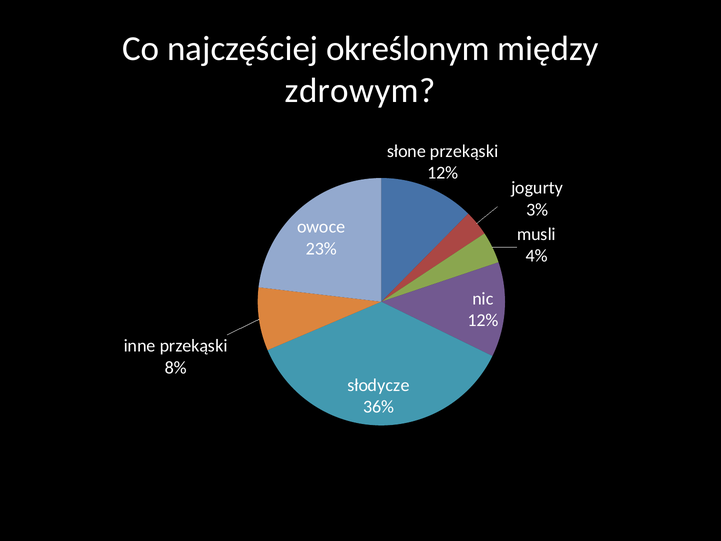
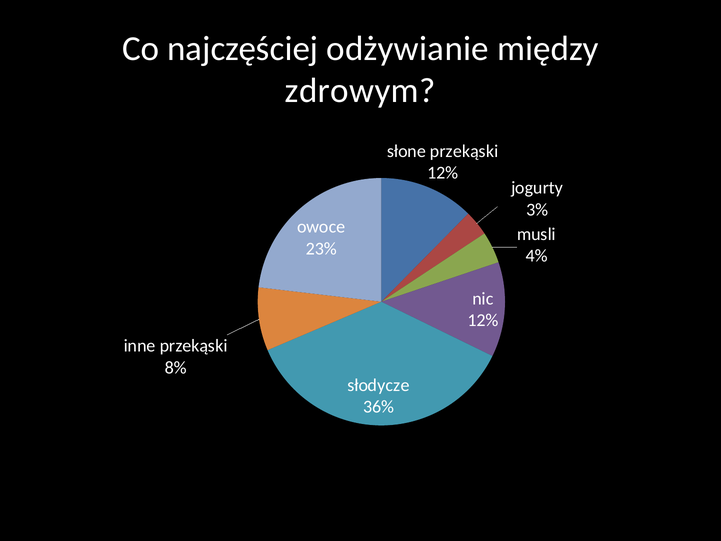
określonym: określonym -> odżywianie
